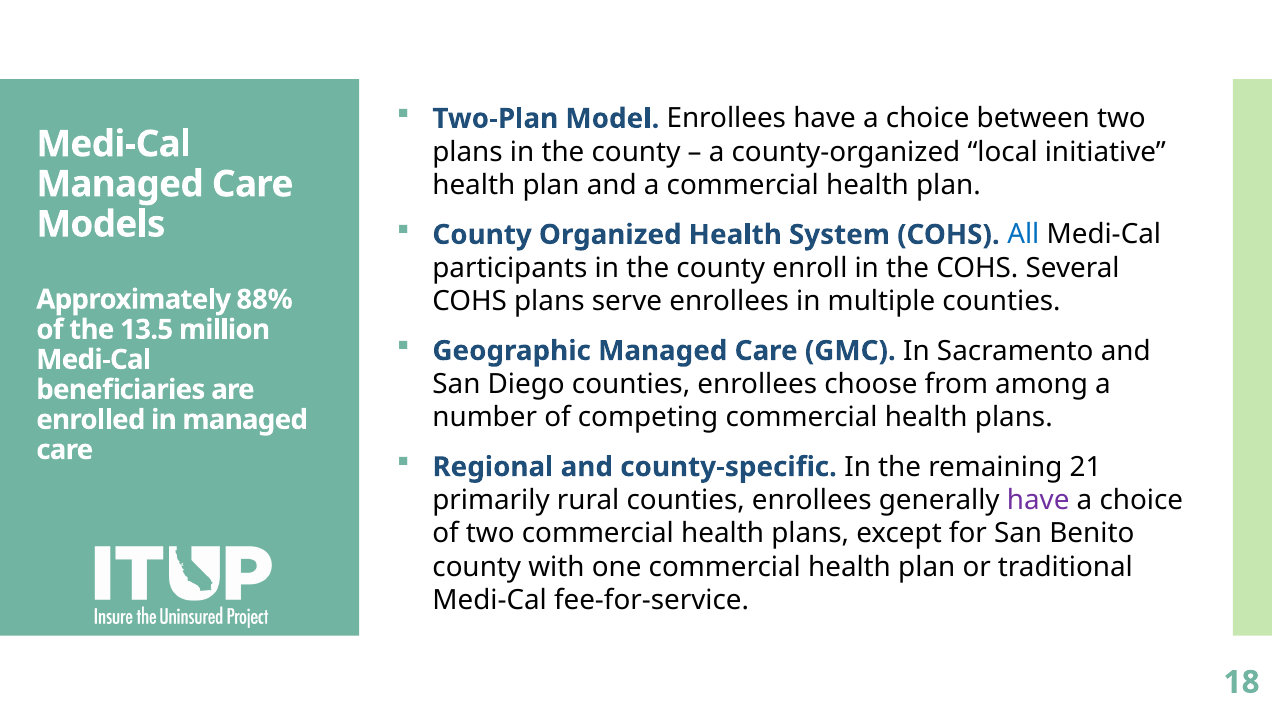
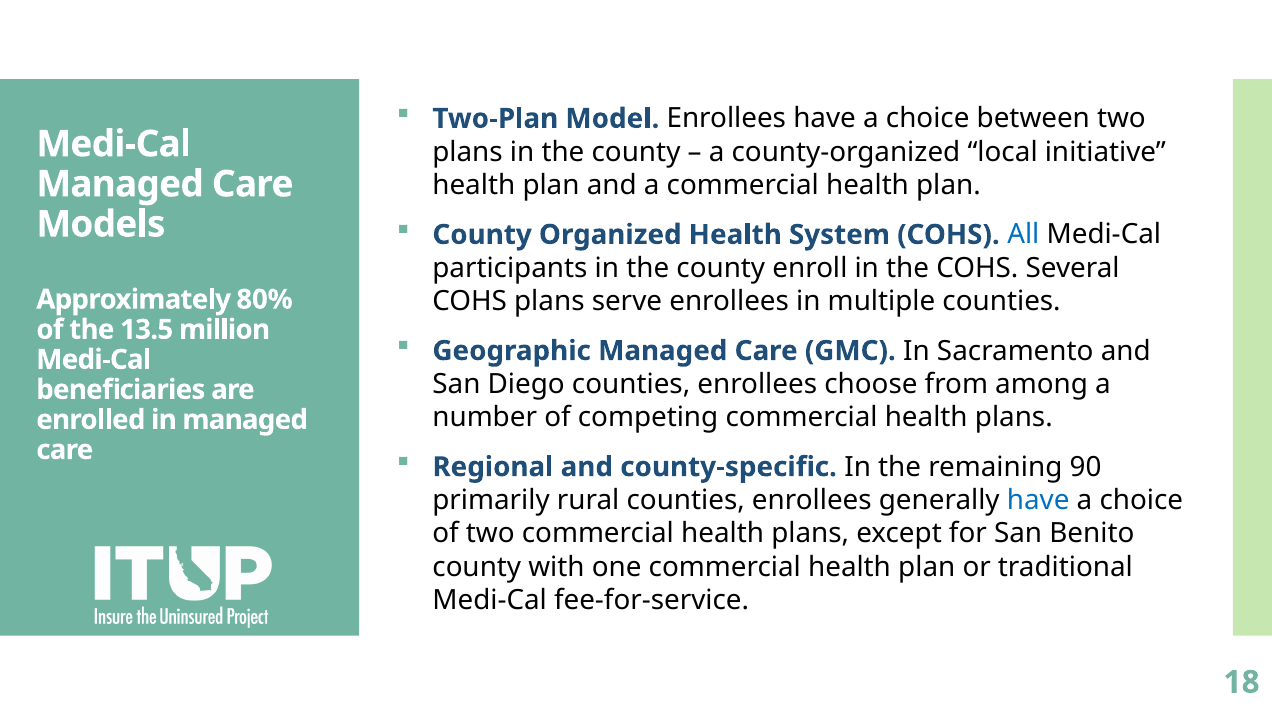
88%: 88% -> 80%
21: 21 -> 90
have at (1038, 500) colour: purple -> blue
